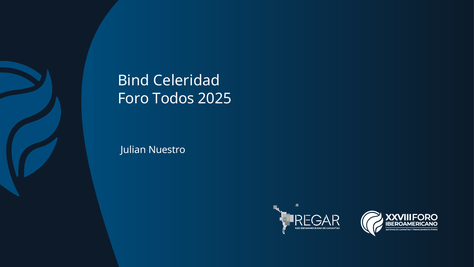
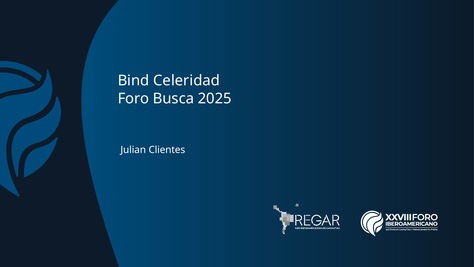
Todos: Todos -> Busca
Nuestro: Nuestro -> Clientes
